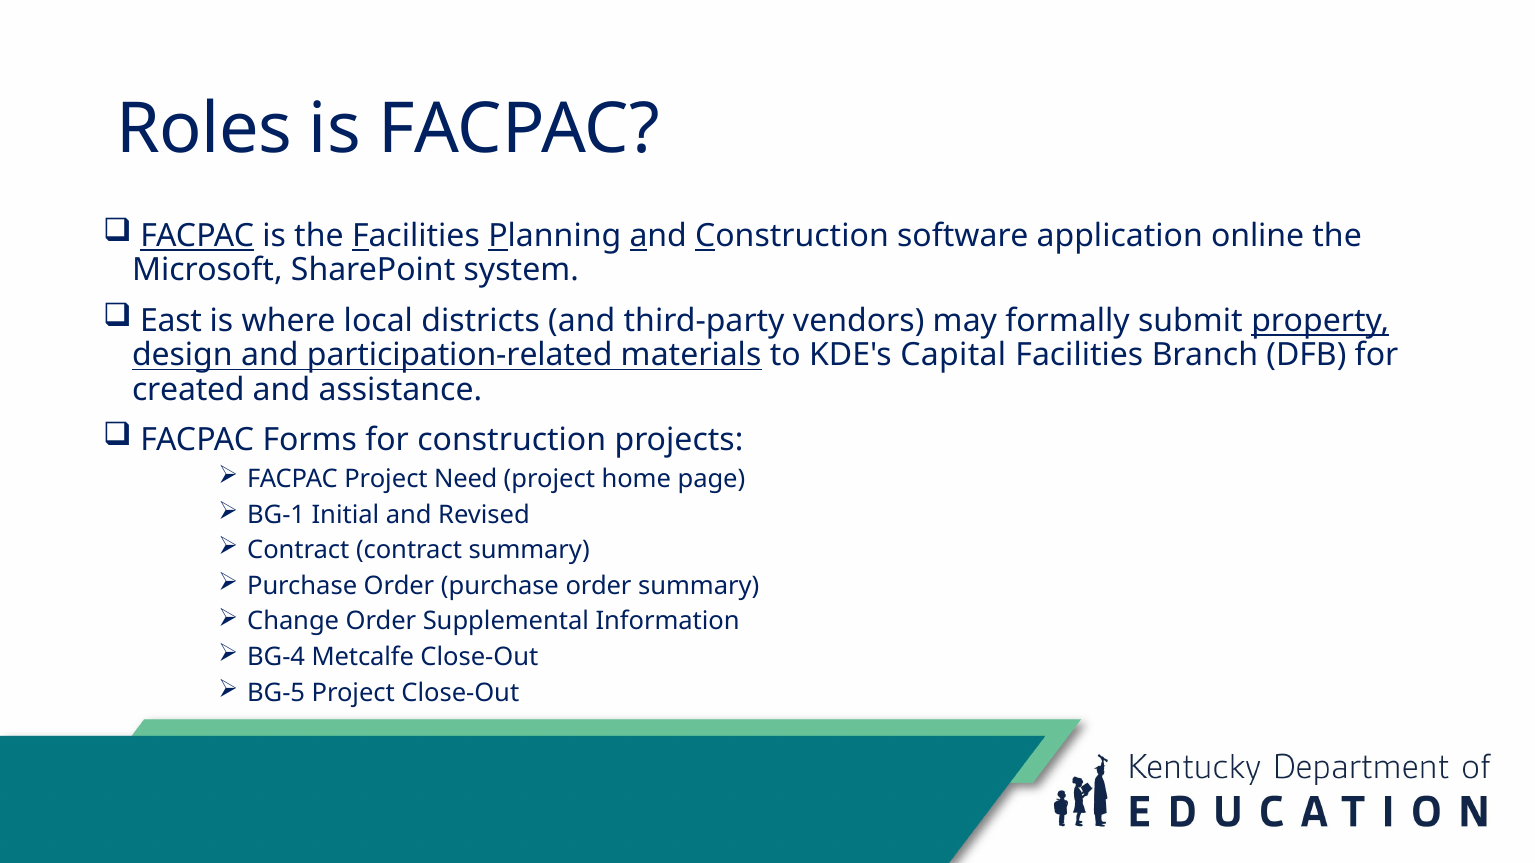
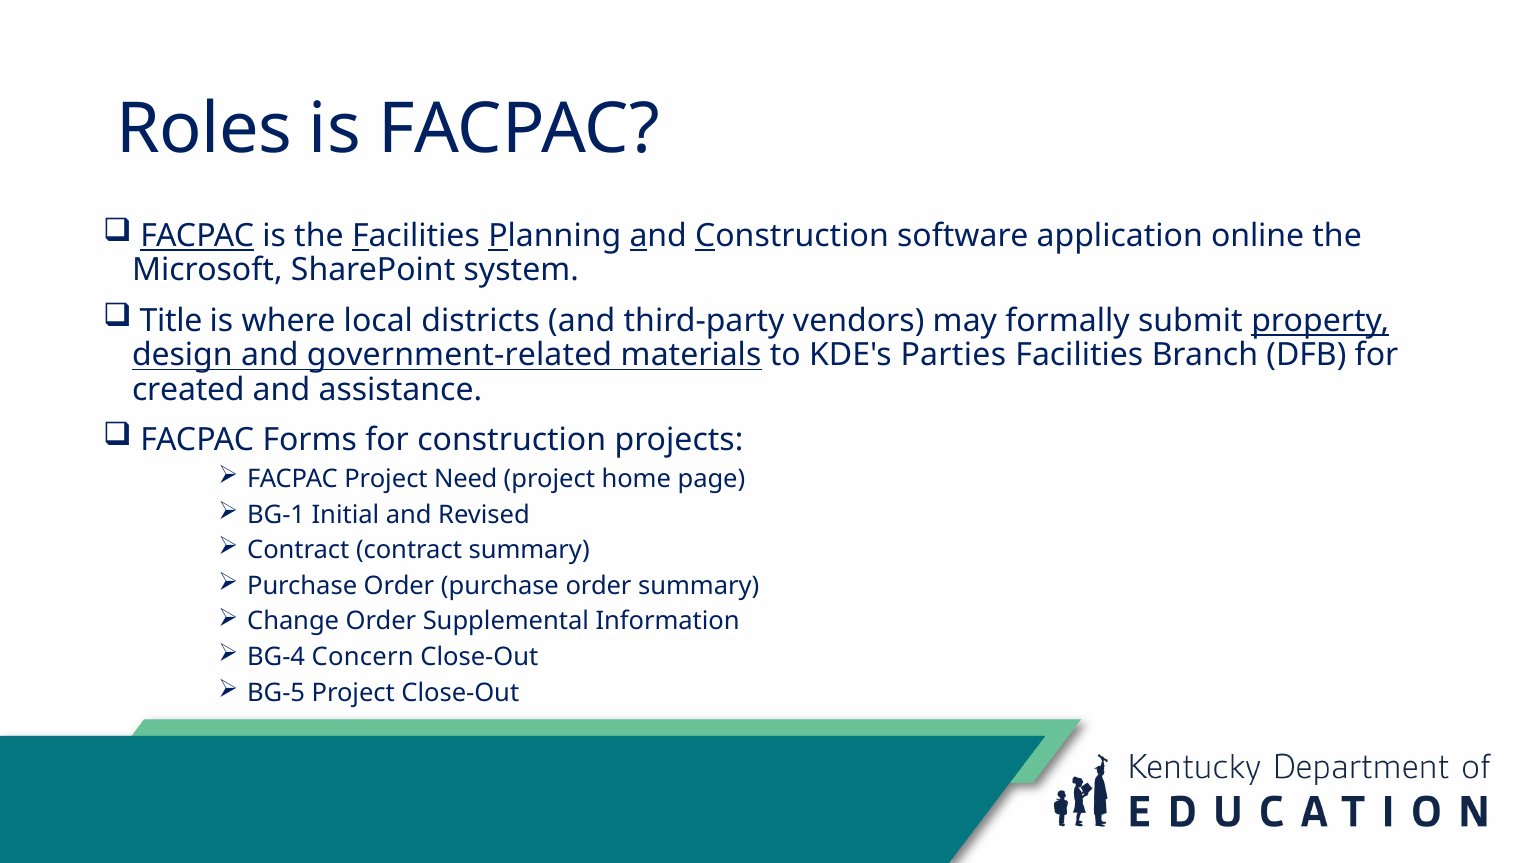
East: East -> Title
participation-related: participation-related -> government-related
Capital: Capital -> Parties
Metcalfe: Metcalfe -> Concern
